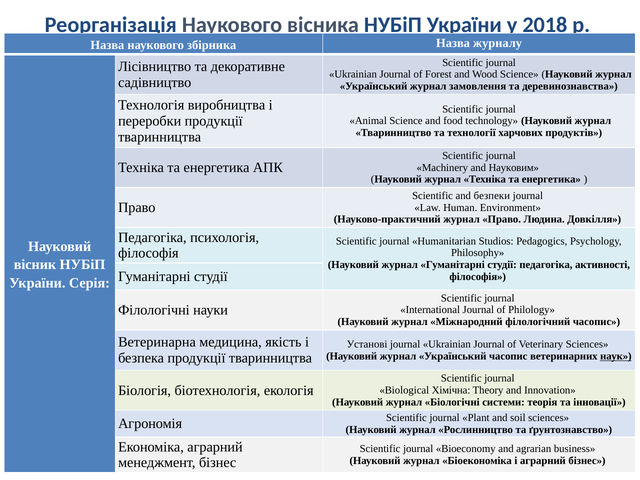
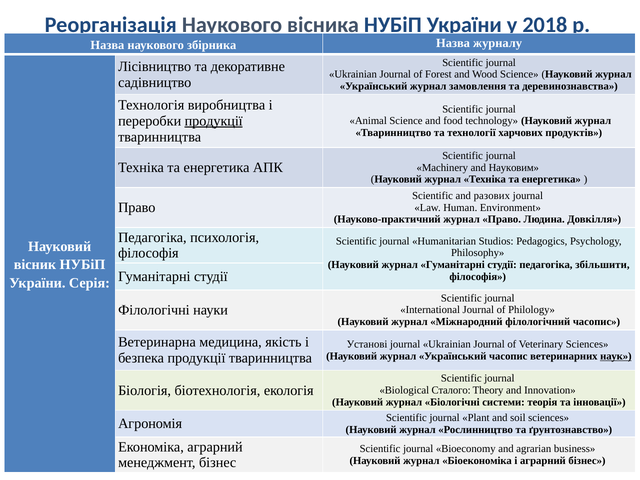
продукції at (214, 121) underline: none -> present
безпеки: безпеки -> разових
активності: активності -> збільшити
Хімічна: Хімічна -> Сталого
